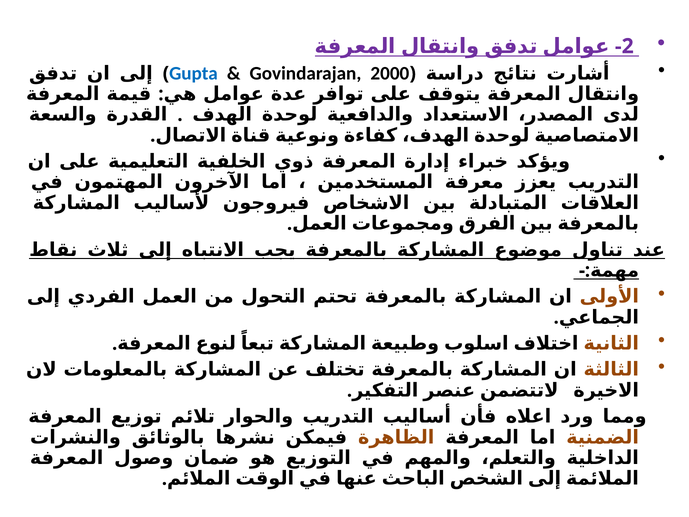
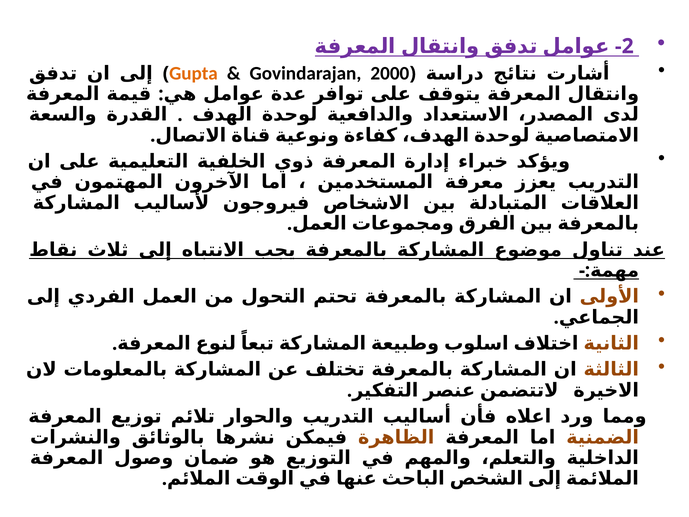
Gupta colour: blue -> orange
